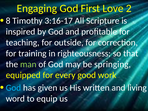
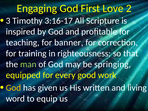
8: 8 -> 3
outside: outside -> banner
God at (13, 88) colour: light blue -> yellow
